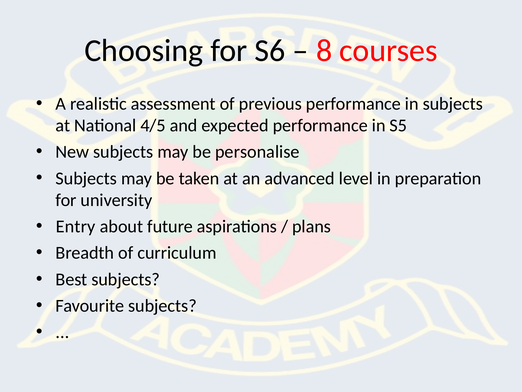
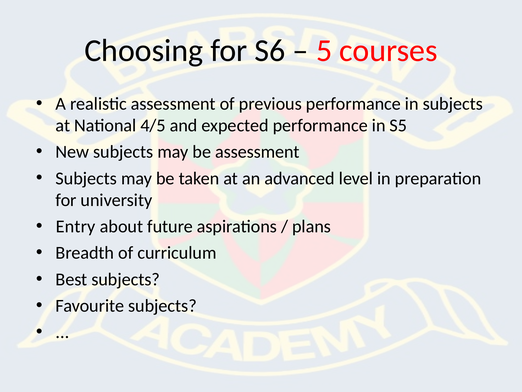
8: 8 -> 5
be personalise: personalise -> assessment
